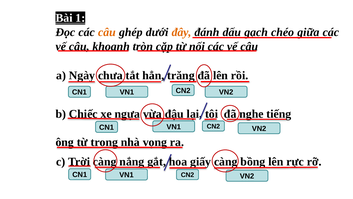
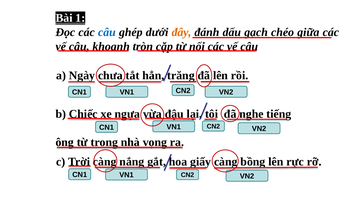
câu at (107, 32) colour: orange -> blue
